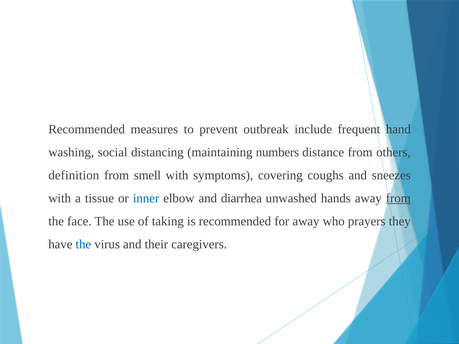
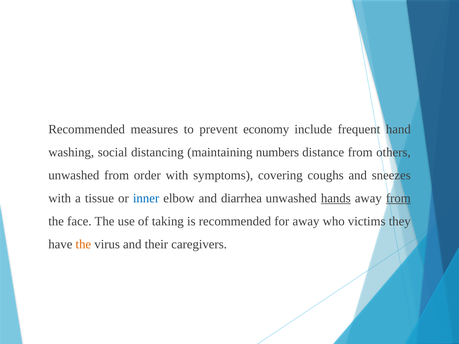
outbreak: outbreak -> economy
definition at (74, 175): definition -> unwashed
smell: smell -> order
hands underline: none -> present
prayers: prayers -> victims
the at (83, 244) colour: blue -> orange
